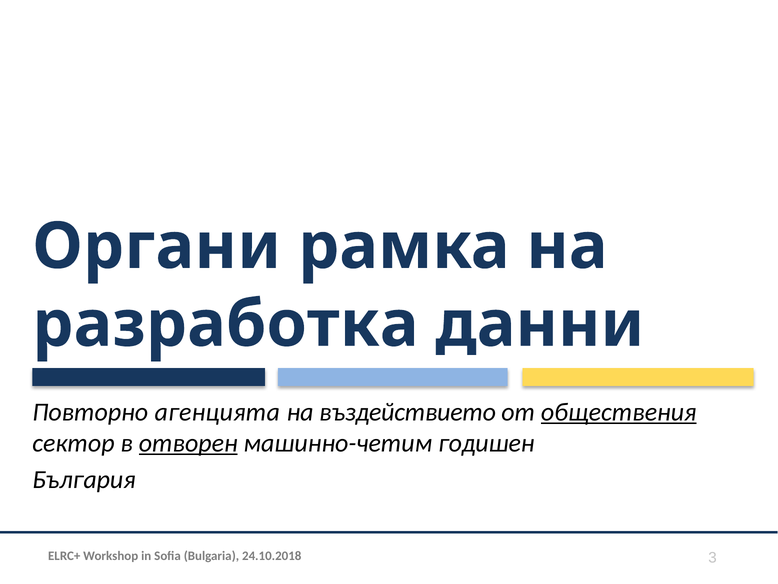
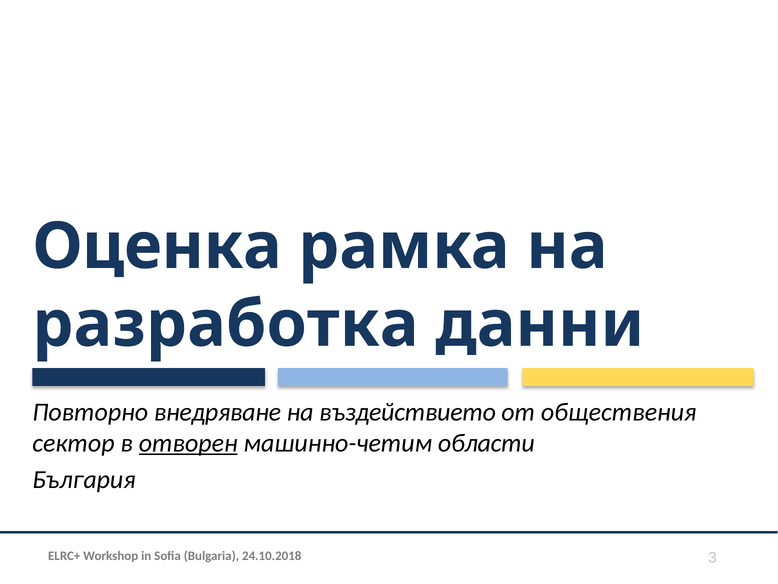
Органи: Органи -> Оценка
агенцията: агенцията -> внедряване
обществения underline: present -> none
годишен: годишен -> области
